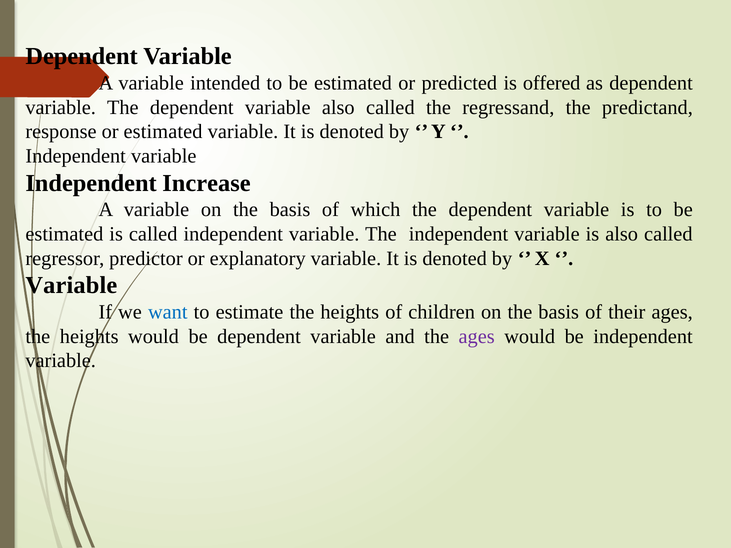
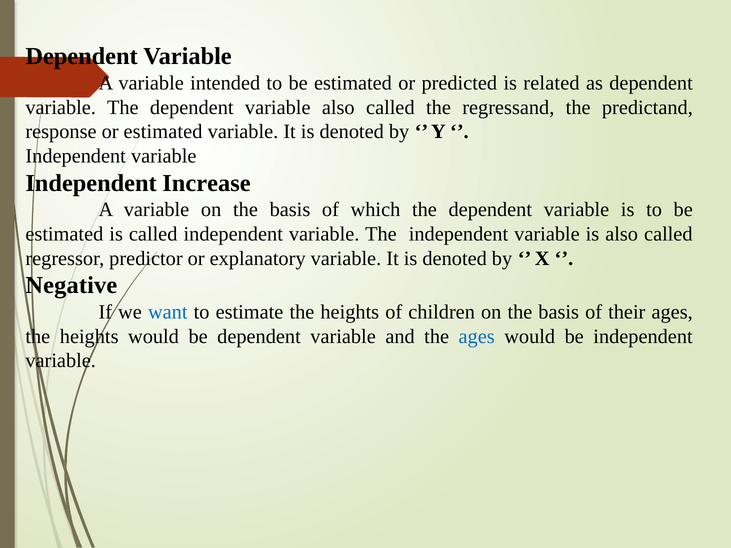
offered: offered -> related
Variable at (71, 286): Variable -> Negative
ages at (477, 336) colour: purple -> blue
